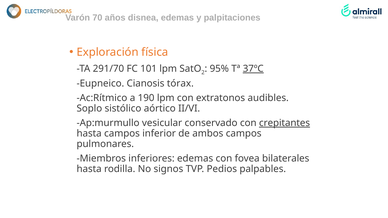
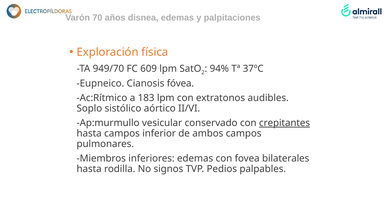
291/70: 291/70 -> 949/70
101: 101 -> 609
95%: 95% -> 94%
37ºC underline: present -> none
tórax: tórax -> fóvea
190: 190 -> 183
